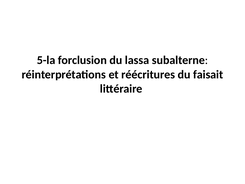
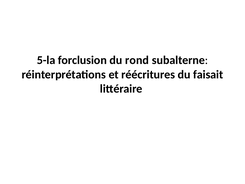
lassa: lassa -> rond
